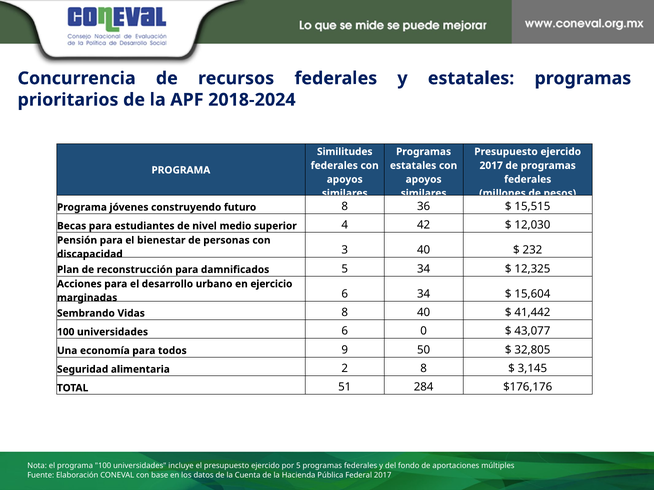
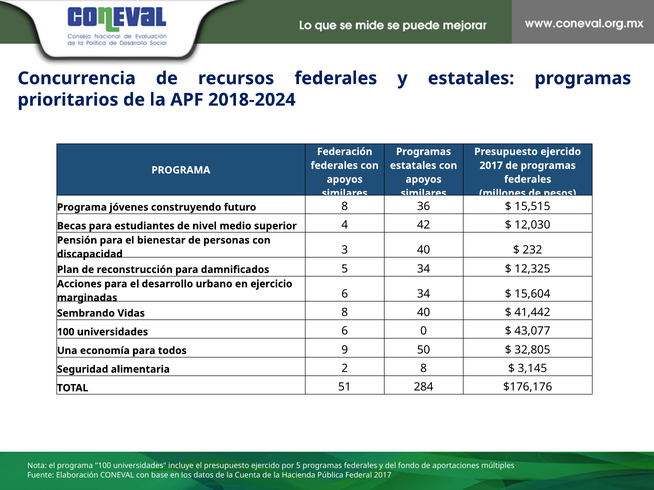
Similitudes: Similitudes -> Federación
